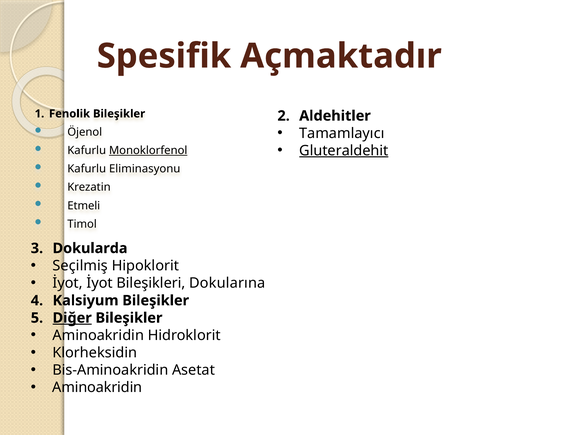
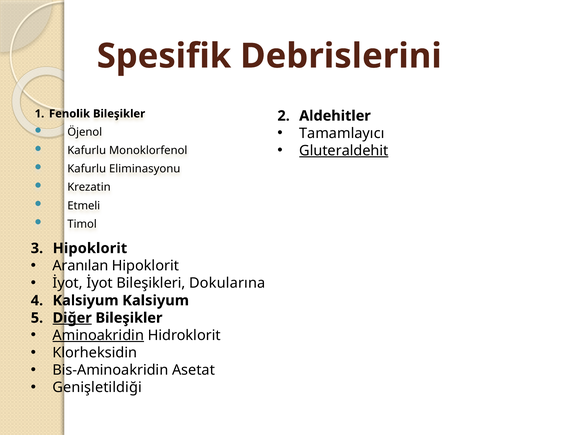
Açmaktadır: Açmaktadır -> Debrislerini
Monoklorfenol underline: present -> none
Dokularda at (90, 248): Dokularda -> Hipoklorit
Seçilmiş: Seçilmiş -> Aranılan
Kalsiyum Bileşikler: Bileşikler -> Kalsiyum
Aminoakridin at (98, 335) underline: none -> present
Aminoakridin at (97, 388): Aminoakridin -> Genişletildiği
